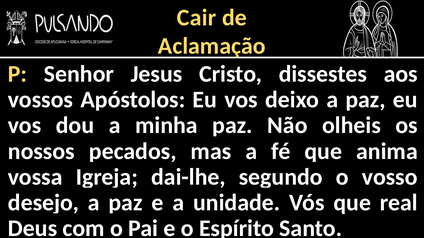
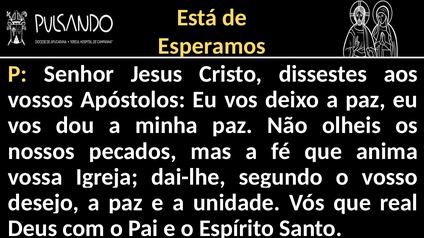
Cair: Cair -> Está
Aclamação: Aclamação -> Esperamos
